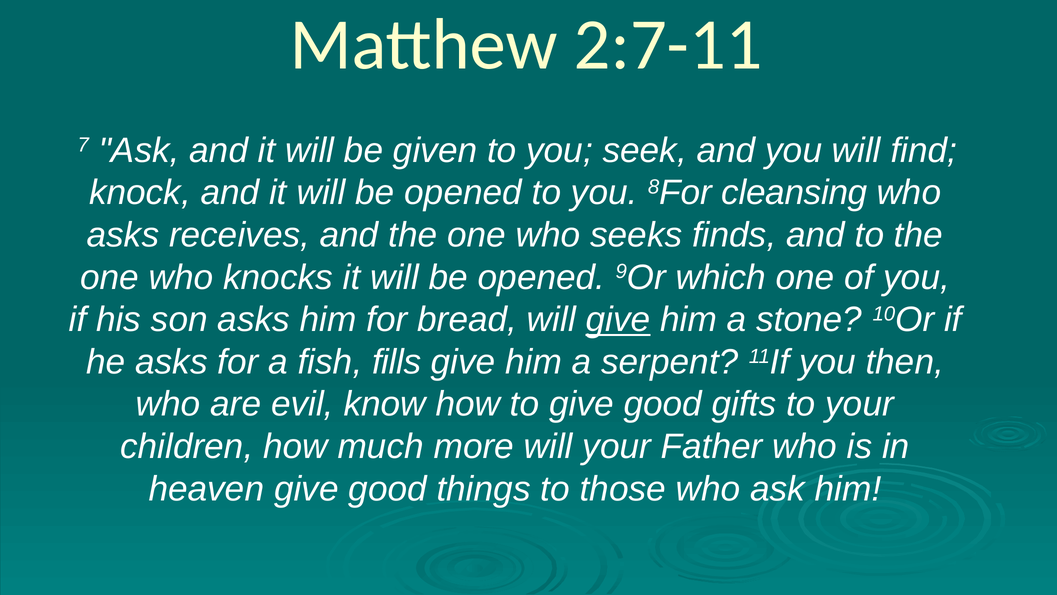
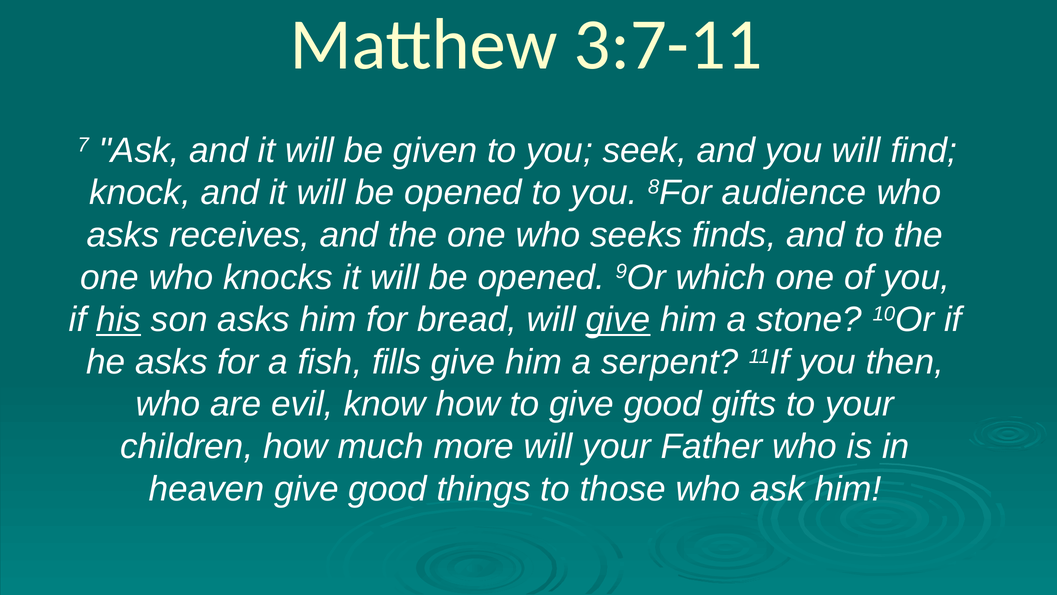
2:7-11: 2:7-11 -> 3:7-11
cleansing: cleansing -> audience
his underline: none -> present
